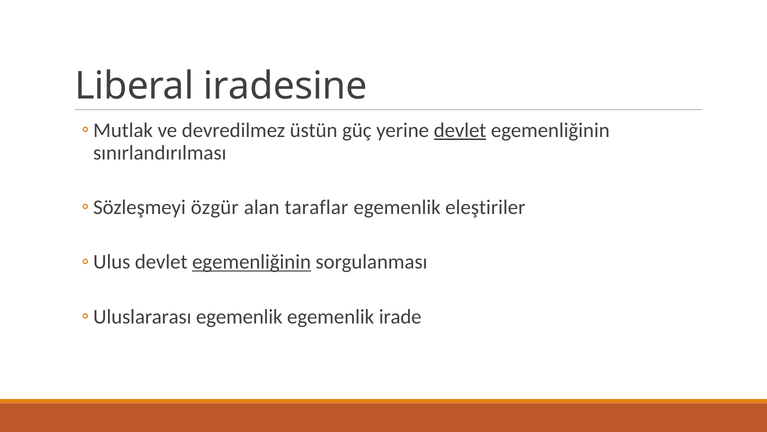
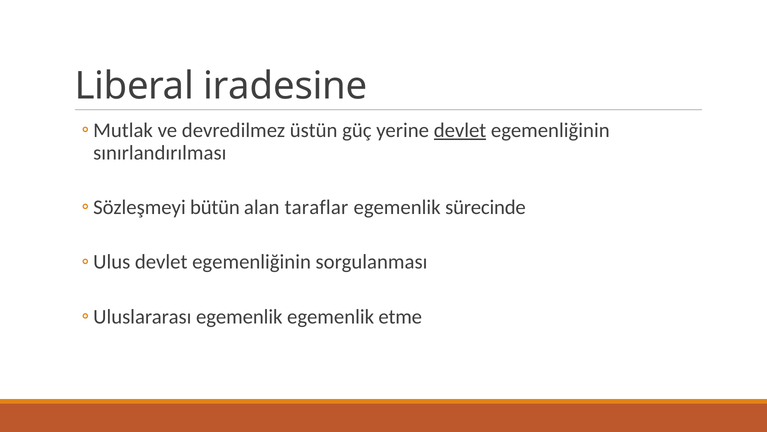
özgür: özgür -> bütün
eleştiriler: eleştiriler -> sürecinde
egemenliğinin at (252, 262) underline: present -> none
irade: irade -> etme
